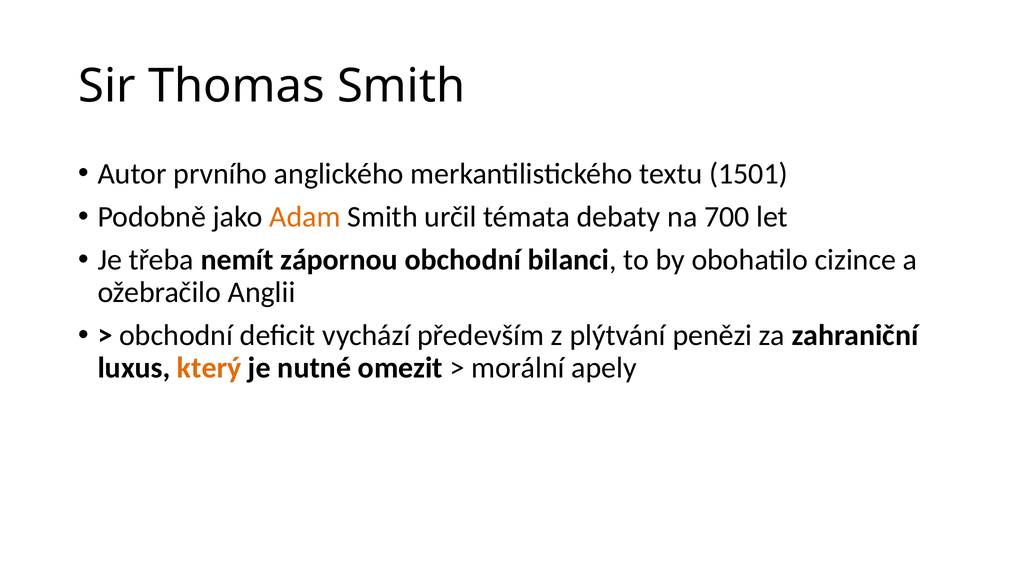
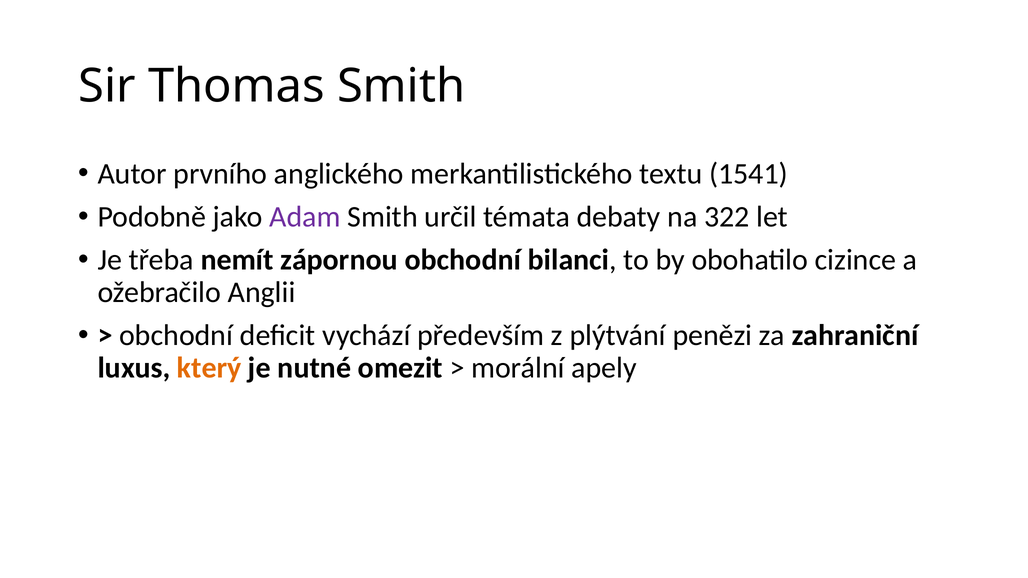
1501: 1501 -> 1541
Adam colour: orange -> purple
700: 700 -> 322
